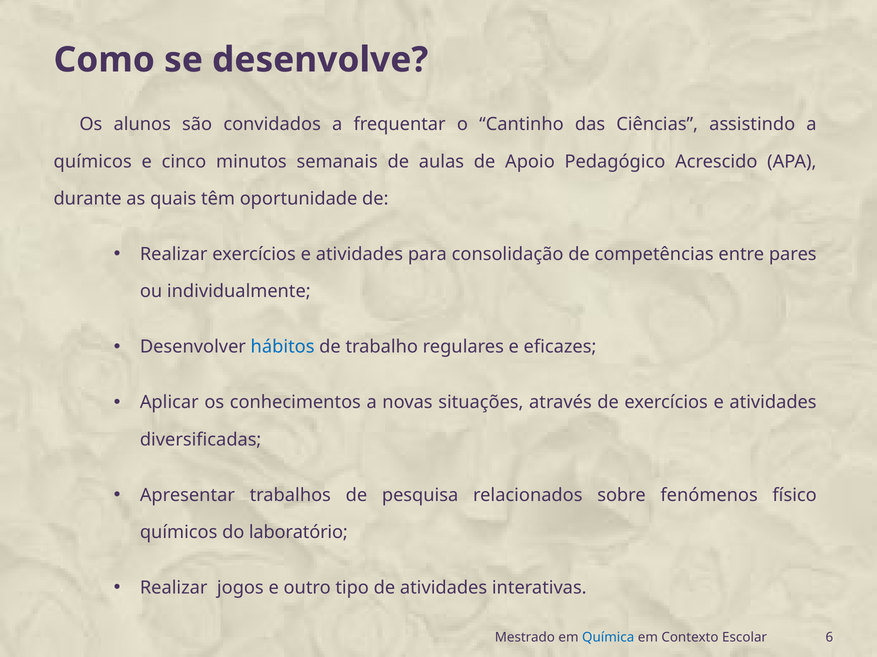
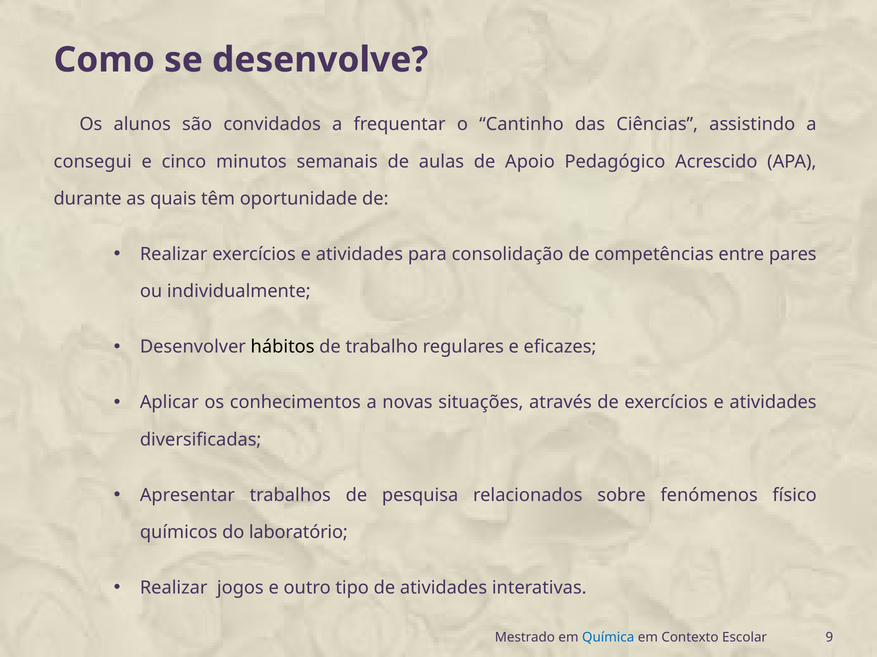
químicos at (93, 162): químicos -> consegui
hábitos colour: blue -> black
6: 6 -> 9
